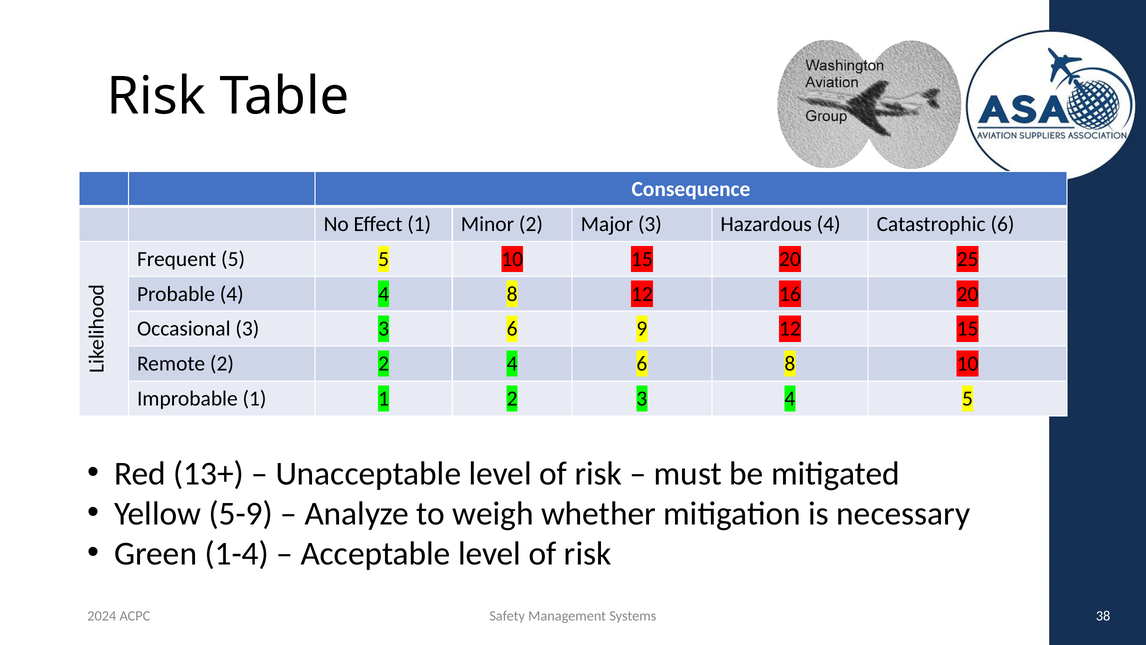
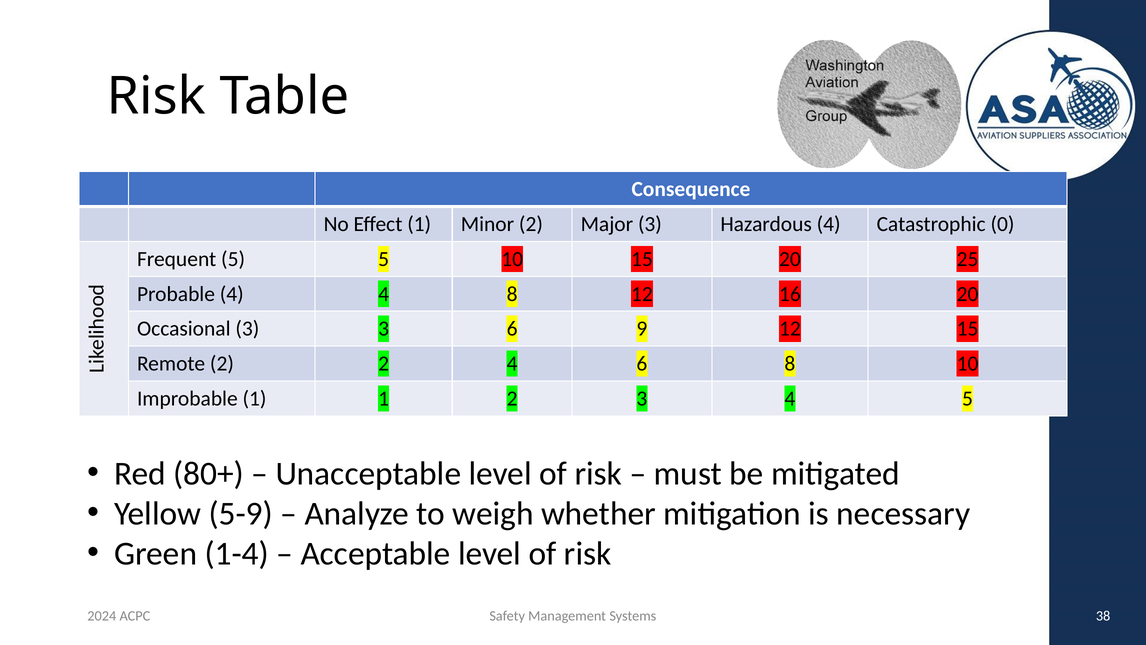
Catastrophic 6: 6 -> 0
13+: 13+ -> 80+
